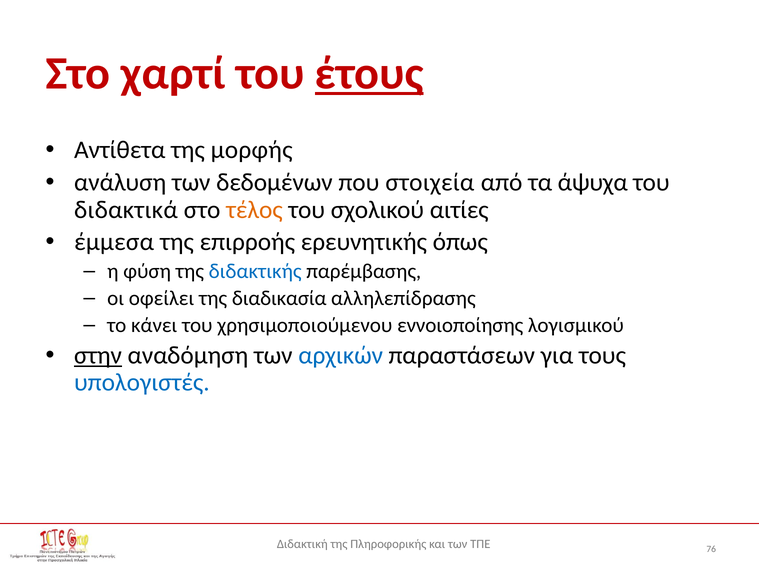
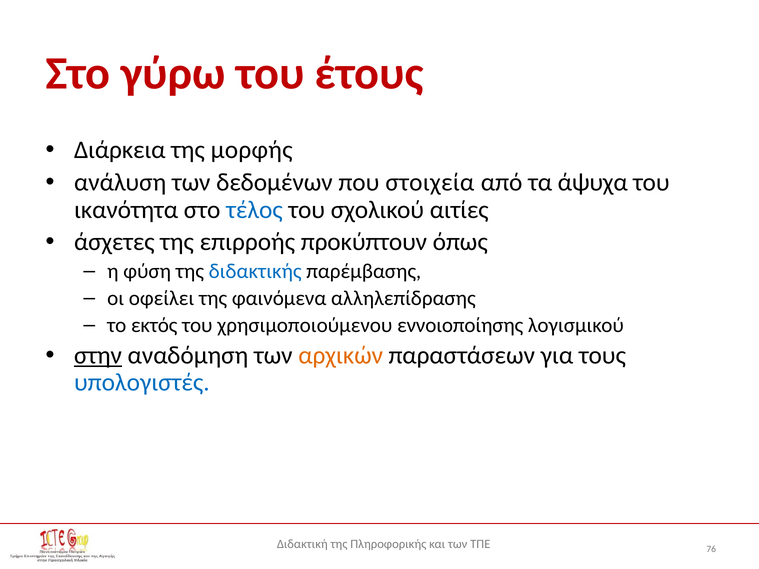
χαρτί: χαρτί -> γύρω
έτους underline: present -> none
Αντίθετα: Αντίθετα -> Διάρκεια
διδακτικά: διδακτικά -> ικανότητα
τέλος colour: orange -> blue
έμμεσα: έμμεσα -> άσχετες
ερευνητικής: ερευνητικής -> προκύπτουν
διαδικασία: διαδικασία -> φαινόμενα
κάνει: κάνει -> εκτός
αρχικών colour: blue -> orange
